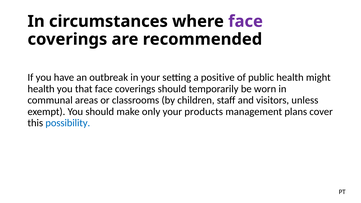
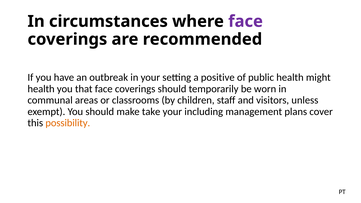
only: only -> take
products: products -> including
possibility colour: blue -> orange
